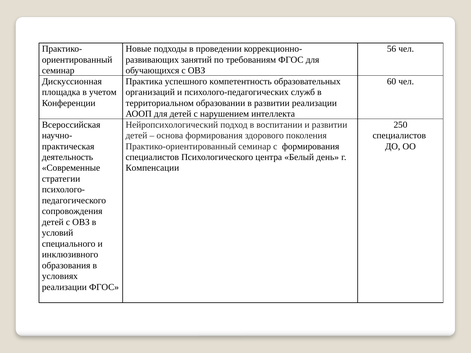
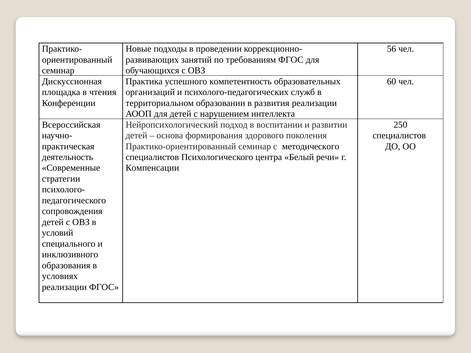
учетом: учетом -> чтения
в развитии: развитии -> развития
с формирования: формирования -> методического
день: день -> речи
